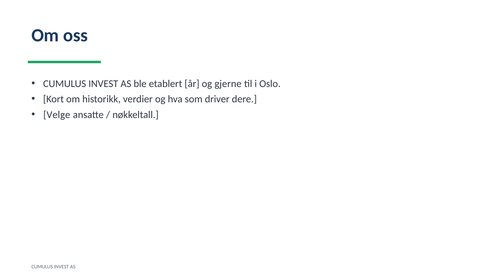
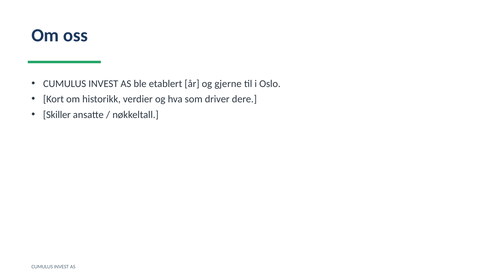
Velge: Velge -> Skiller
